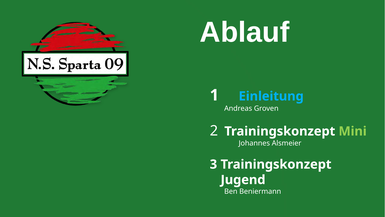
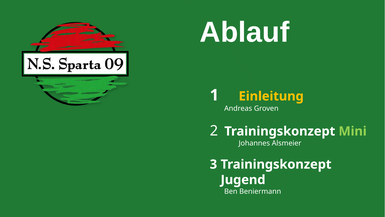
Einleitung colour: light blue -> yellow
